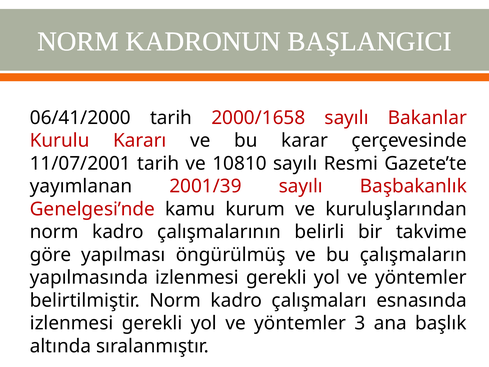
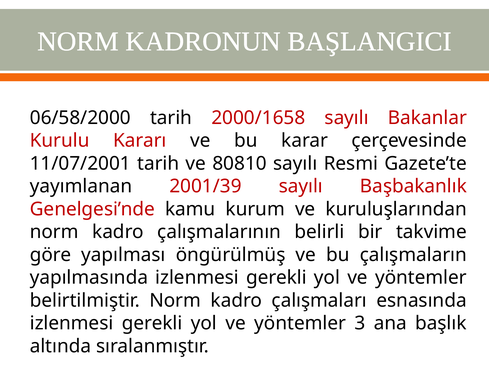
06/41/2000: 06/41/2000 -> 06/58/2000
10810: 10810 -> 80810
